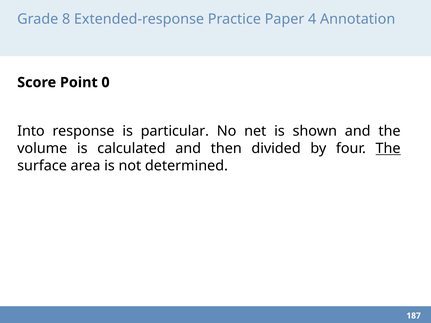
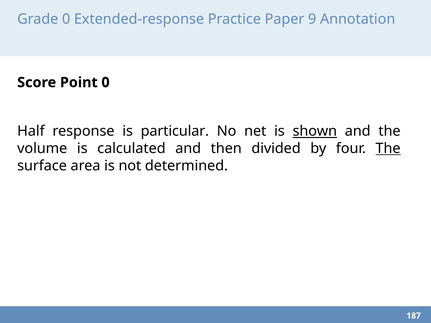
Grade 8: 8 -> 0
4: 4 -> 9
Into: Into -> Half
shown underline: none -> present
